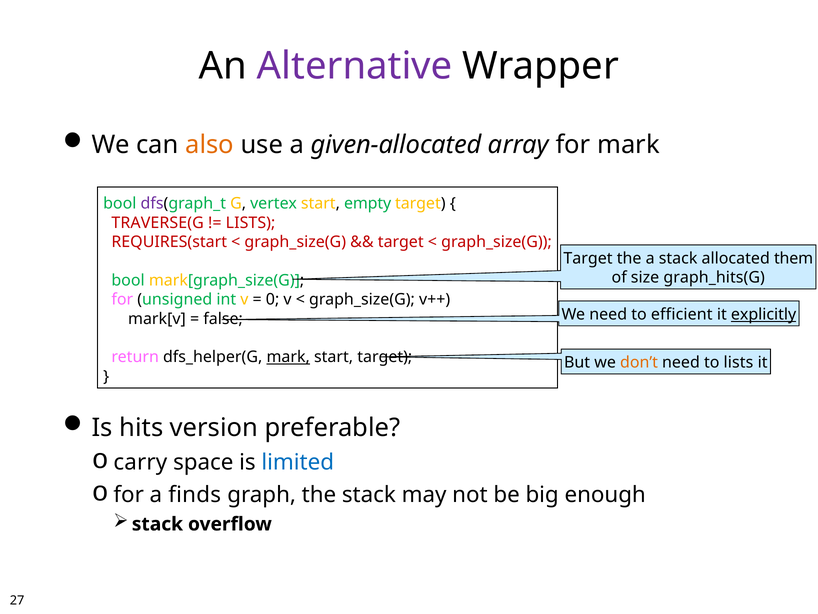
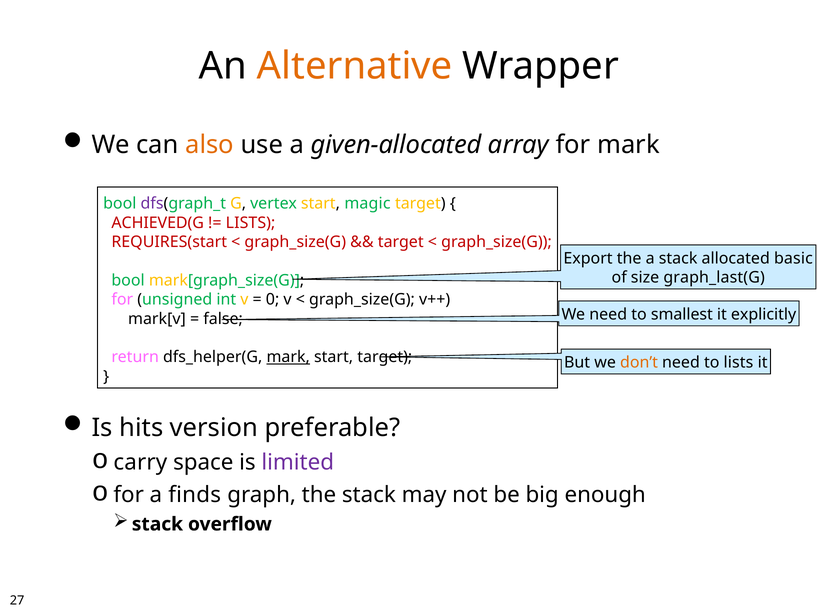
Alternative colour: purple -> orange
empty: empty -> magic
TRAVERSE(G: TRAVERSE(G -> ACHIEVED(G
Target at (588, 258): Target -> Export
them: them -> basic
graph_hits(G: graph_hits(G -> graph_last(G
efficient: efficient -> smallest
explicitly underline: present -> none
limited colour: blue -> purple
